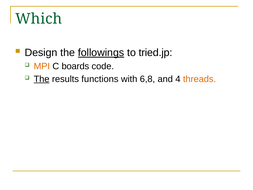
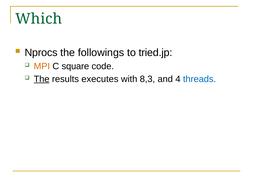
Design: Design -> Nprocs
followings underline: present -> none
boards: boards -> square
functions: functions -> executes
6,8: 6,8 -> 8,3
threads colour: orange -> blue
